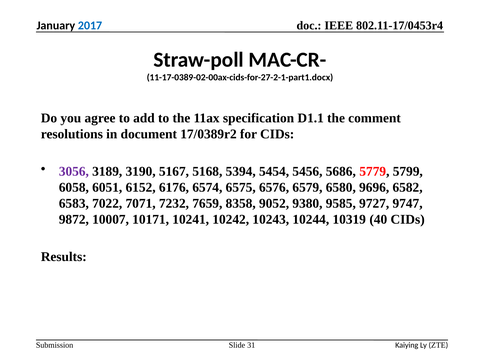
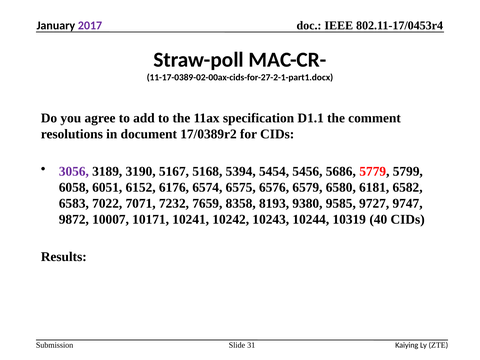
2017 colour: blue -> purple
9696: 9696 -> 6181
9052: 9052 -> 8193
